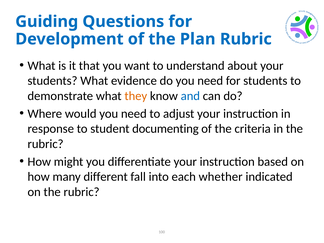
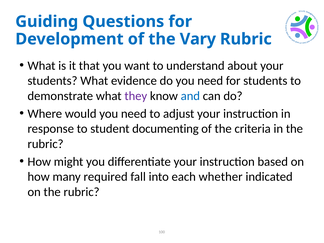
Plan: Plan -> Vary
they colour: orange -> purple
different: different -> required
